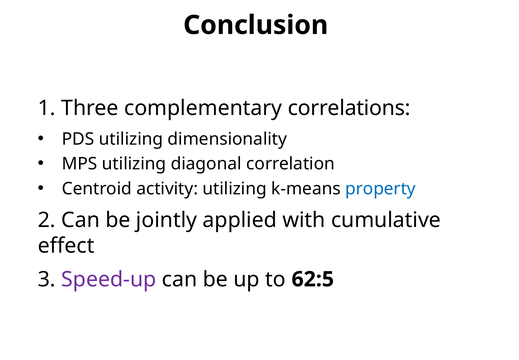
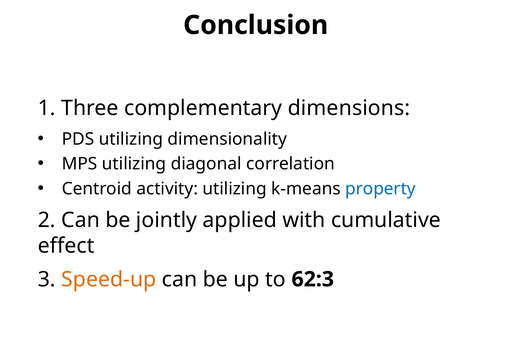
correlations: correlations -> dimensions
Speed-up colour: purple -> orange
62:5: 62:5 -> 62:3
